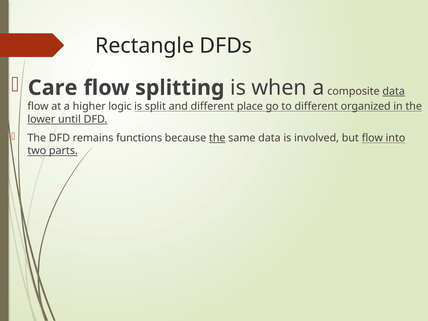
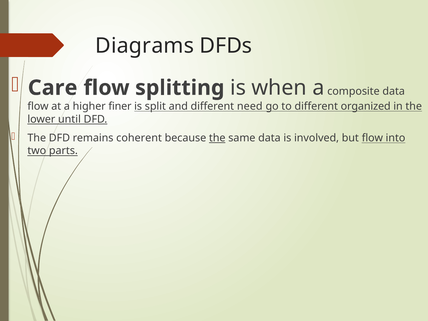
Rectangle: Rectangle -> Diagrams
data at (394, 91) underline: present -> none
logic: logic -> finer
place: place -> need
functions: functions -> coherent
